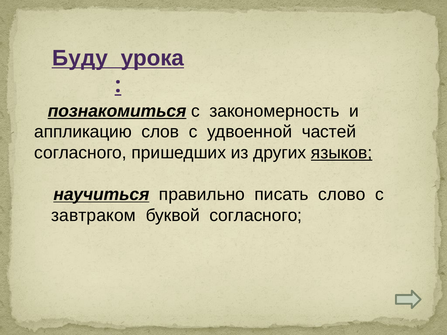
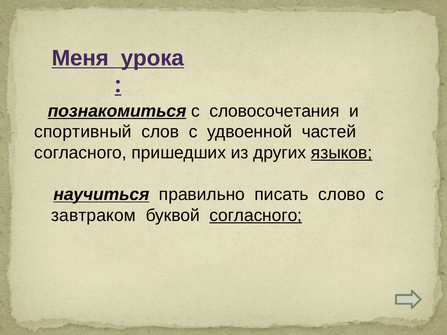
Буду: Буду -> Меня
закономерность: закономерность -> словосочетания
аппликацию: аппликацию -> спортивный
согласного at (256, 215) underline: none -> present
